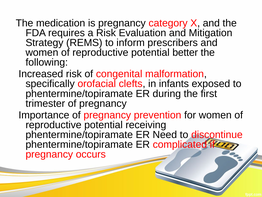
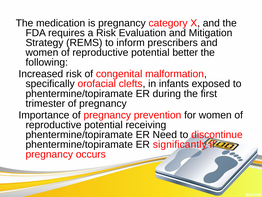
complicated: complicated -> significantly
